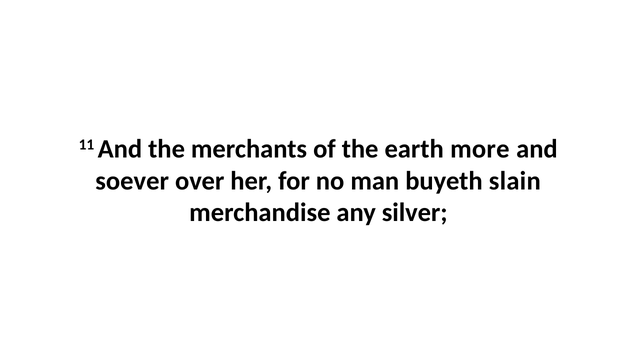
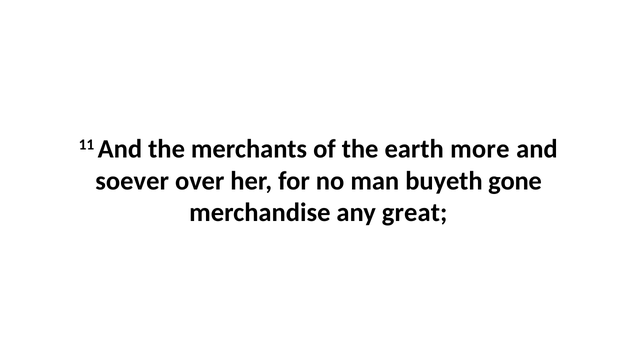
slain: slain -> gone
silver: silver -> great
